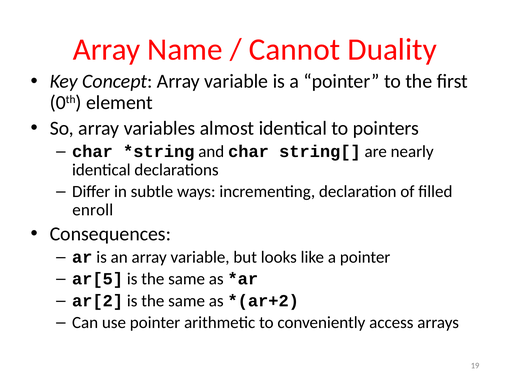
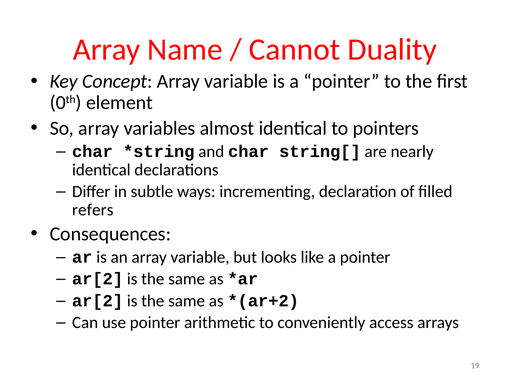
enroll: enroll -> refers
ar[5 at (98, 279): ar[5 -> ar[2
